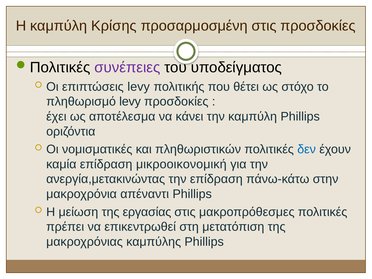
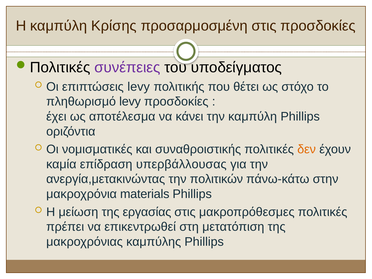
πληθωριστικών: πληθωριστικών -> συναθροιστικής
δεν colour: blue -> orange
μικροοικονομική: μικροοικονομική -> υπερβάλλουσας
την επίδραση: επίδραση -> πολιτικών
απέναντι: απέναντι -> materials
